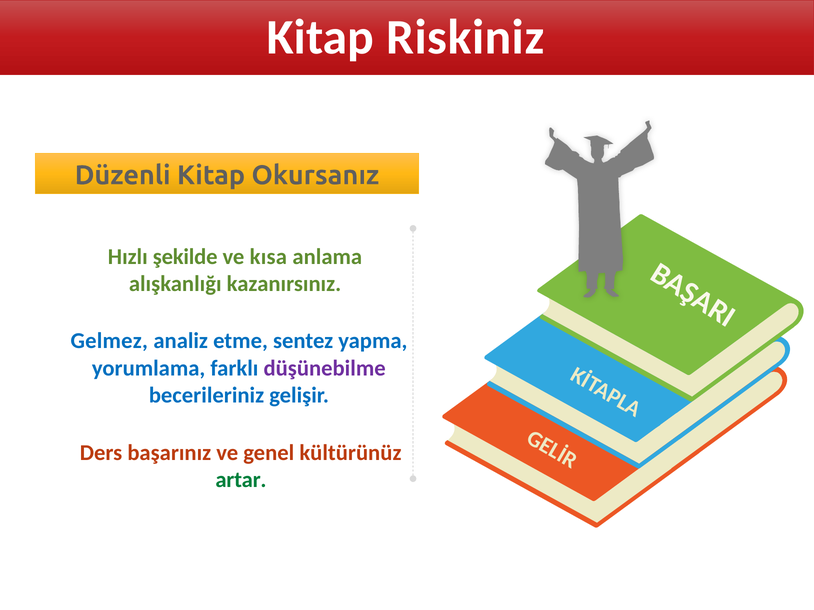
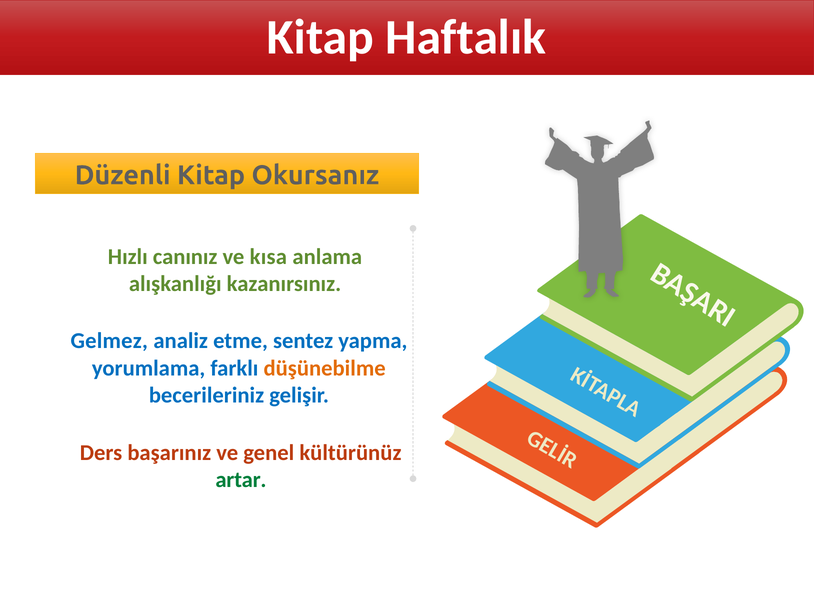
Riskiniz: Riskiniz -> Haftalık
şekilde: şekilde -> canınız
düşünebilme colour: purple -> orange
